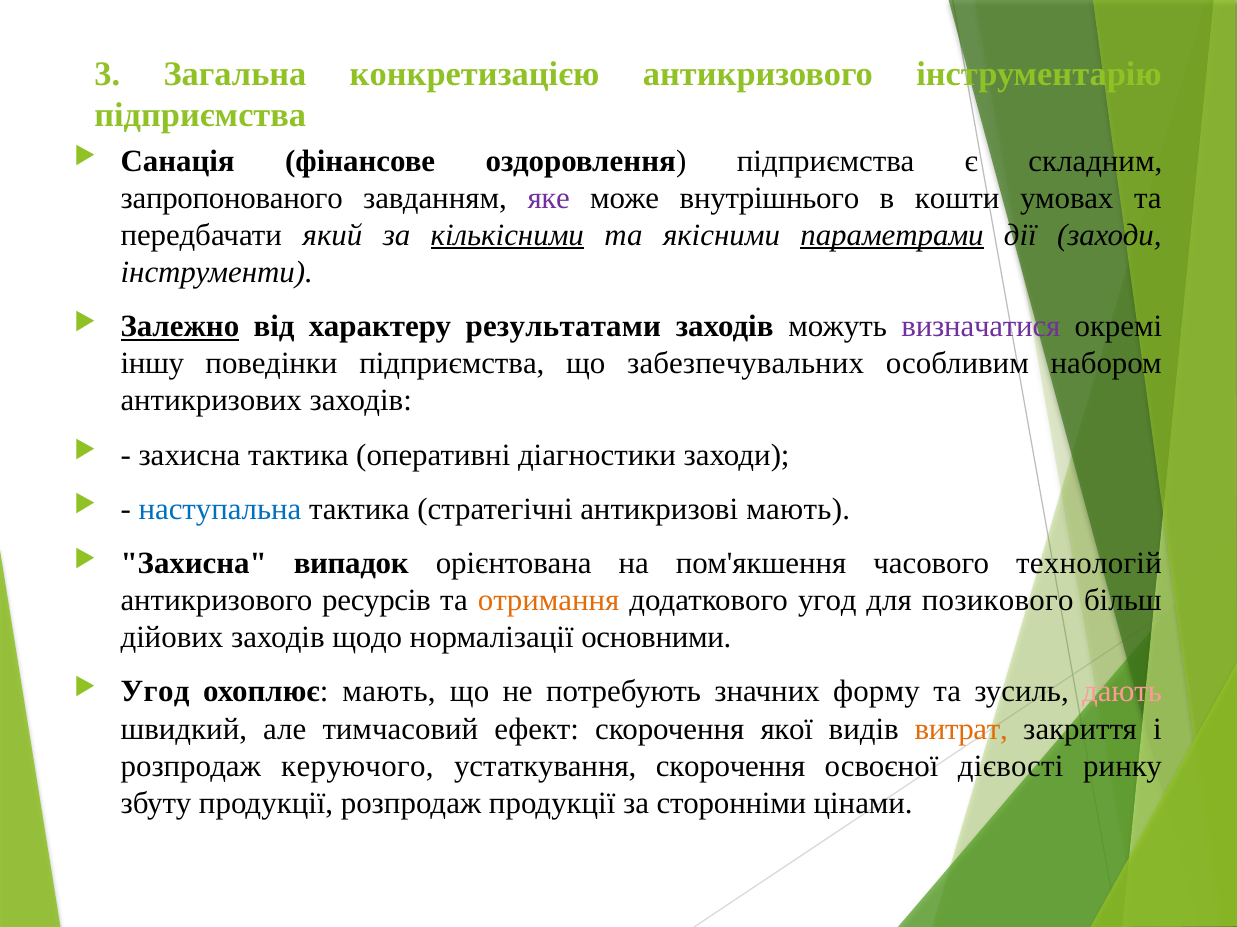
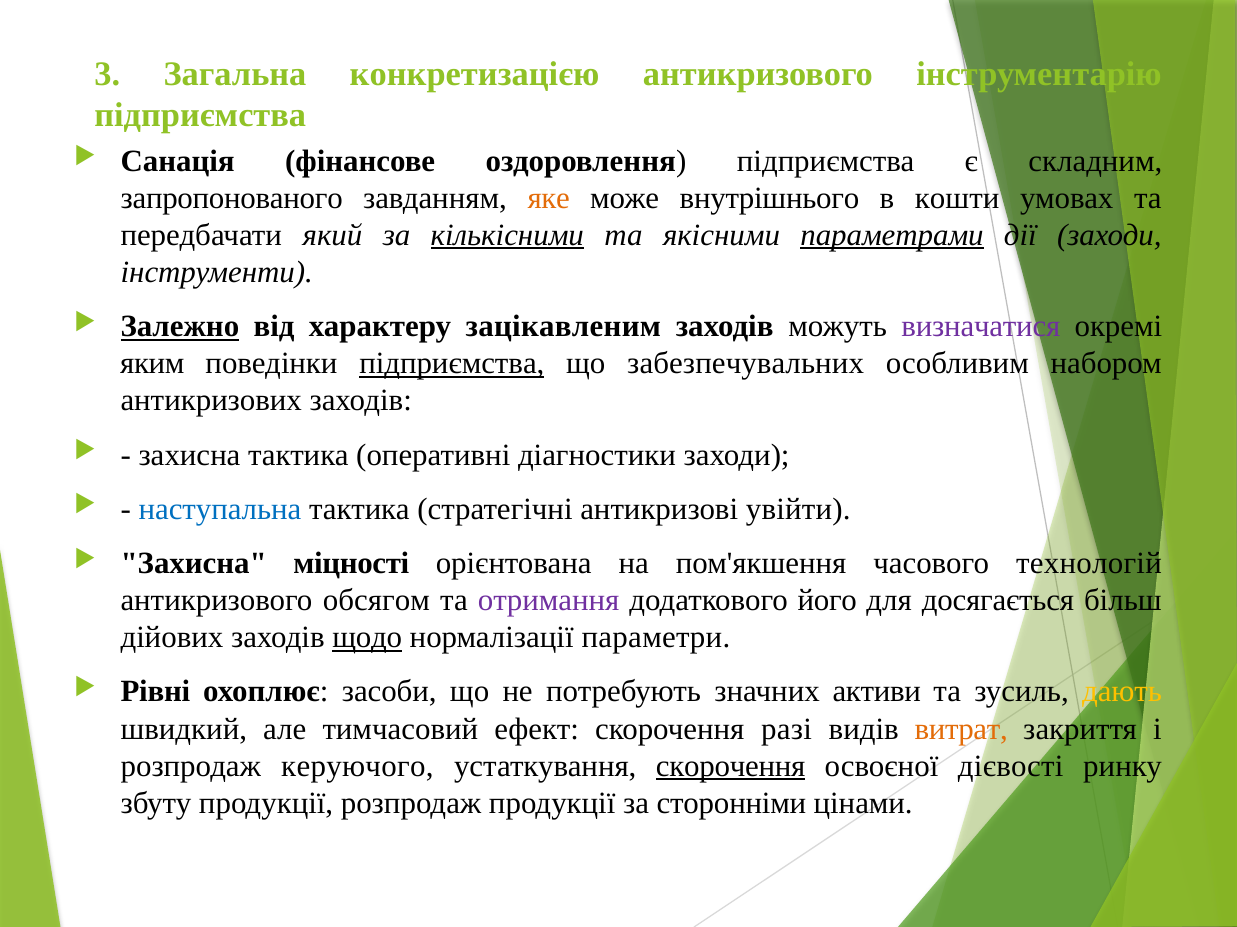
яке colour: purple -> orange
результатами: результатами -> зацікавленим
іншу: іншу -> яким
підприємства at (452, 364) underline: none -> present
антикризові мають: мають -> увійти
випадок: випадок -> міцності
ресурсів: ресурсів -> обсягом
отримання colour: orange -> purple
додаткового угод: угод -> його
позикового: позикового -> досягається
щодо underline: none -> present
основними: основними -> параметри
Угод at (155, 692): Угод -> Рівні
охоплює мають: мають -> засоби
форму: форму -> активи
дають colour: pink -> yellow
якої: якої -> разі
скорочення at (731, 767) underline: none -> present
